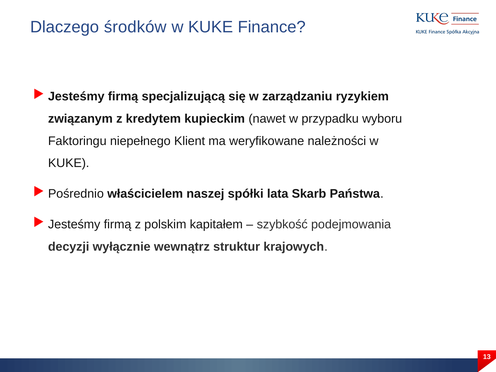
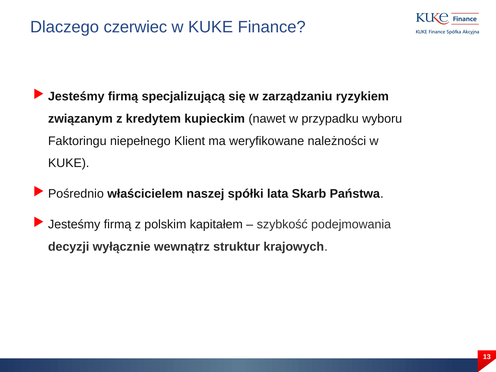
środków: środków -> czerwiec
